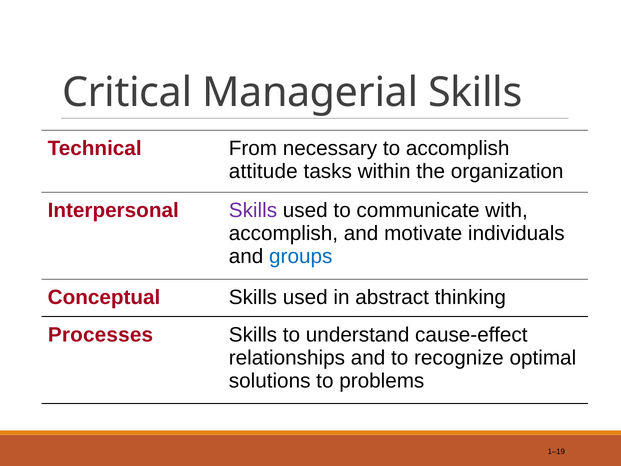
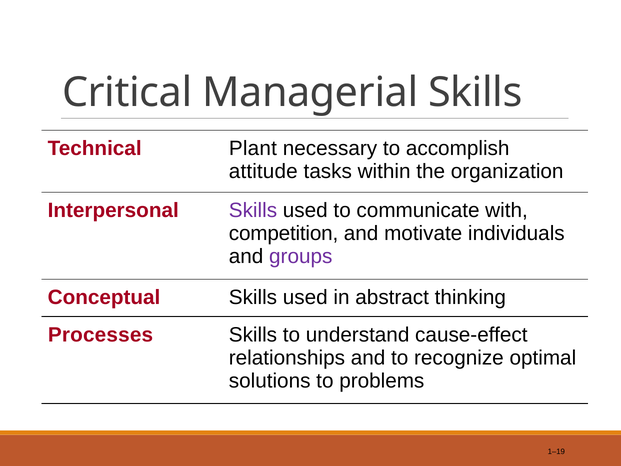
From: From -> Plant
accomplish at (283, 233): accomplish -> competition
groups colour: blue -> purple
